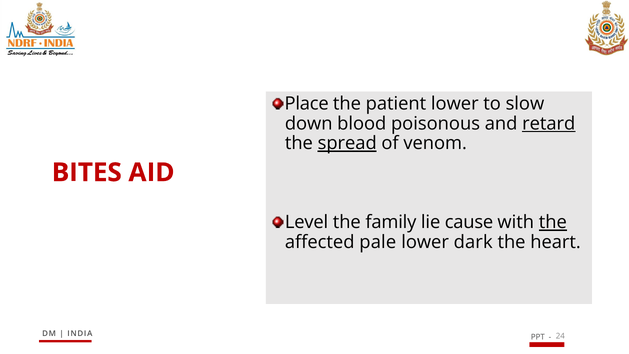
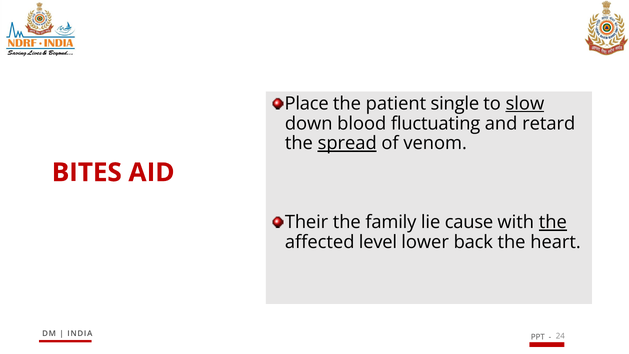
patient lower: lower -> single
slow underline: none -> present
poisonous: poisonous -> fluctuating
retard underline: present -> none
Level: Level -> Their
pale: pale -> level
dark: dark -> back
